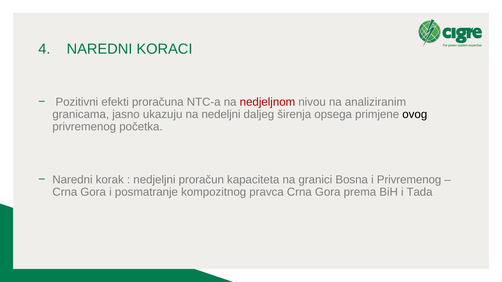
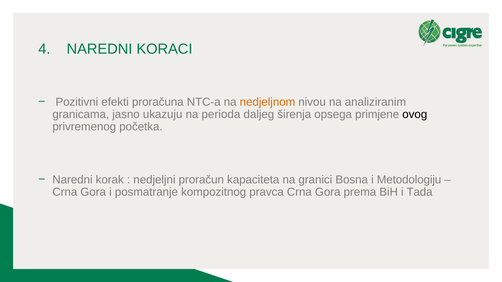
nedjeljnom colour: red -> orange
nedeljni: nedeljni -> perioda
i Privremenog: Privremenog -> Metodologiju
